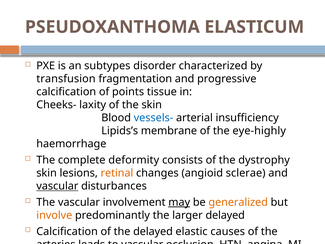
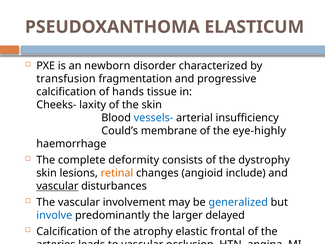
subtypes: subtypes -> newborn
points: points -> hands
Lipids’s: Lipids’s -> Could’s
sclerae: sclerae -> include
may at (179, 202) underline: present -> none
generalized colour: orange -> blue
involve colour: orange -> blue
the delayed: delayed -> atrophy
causes: causes -> frontal
